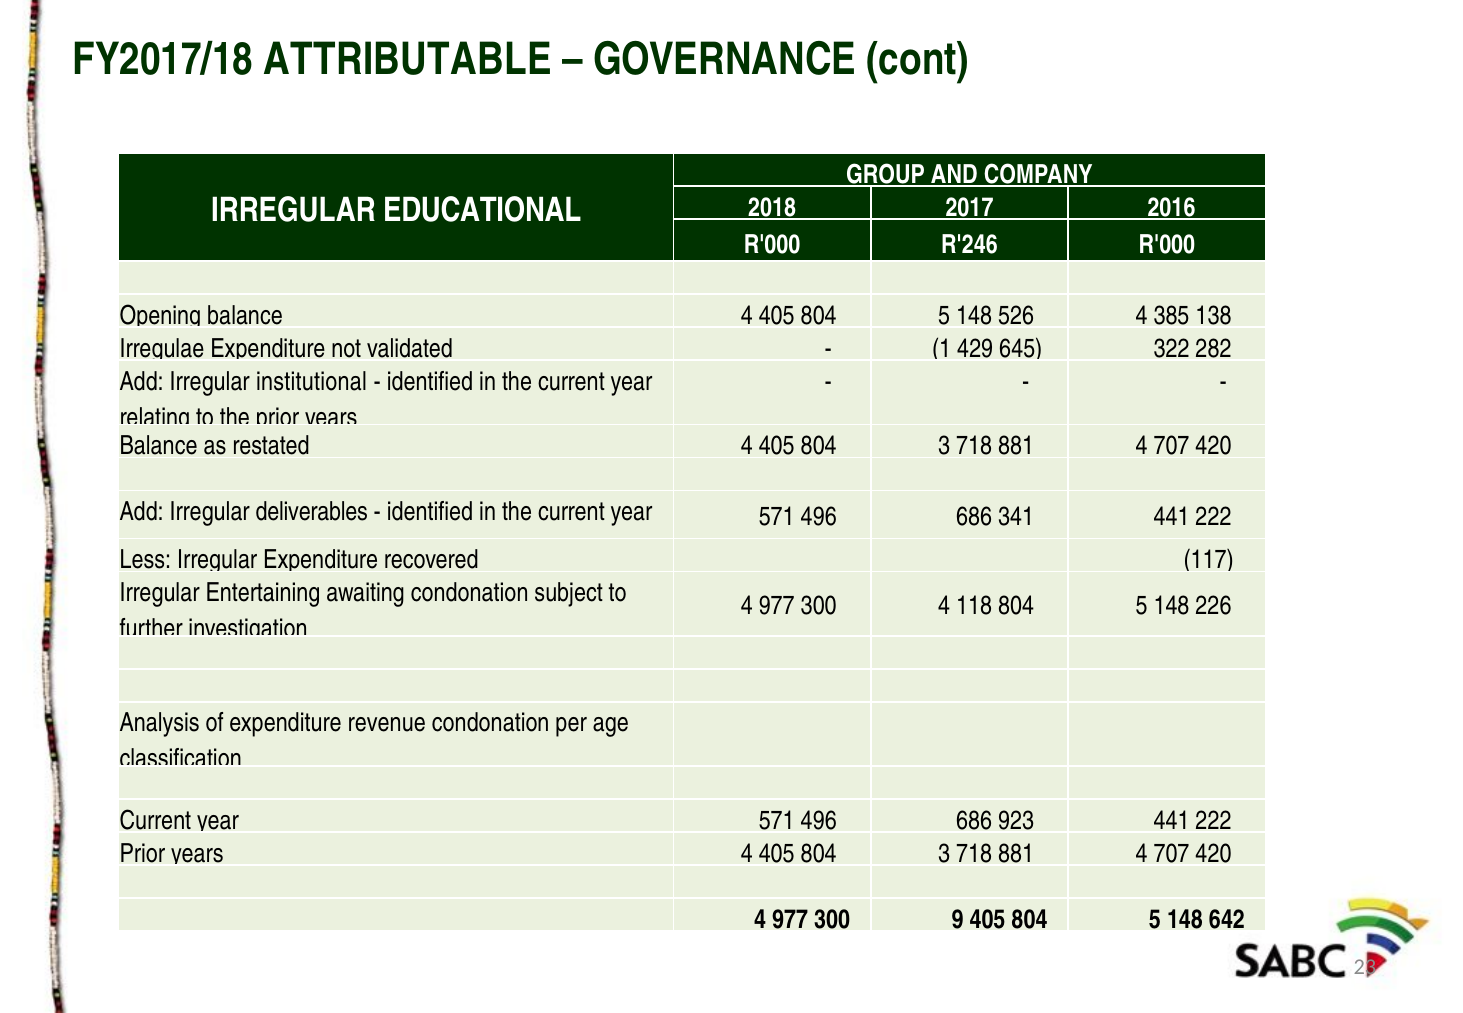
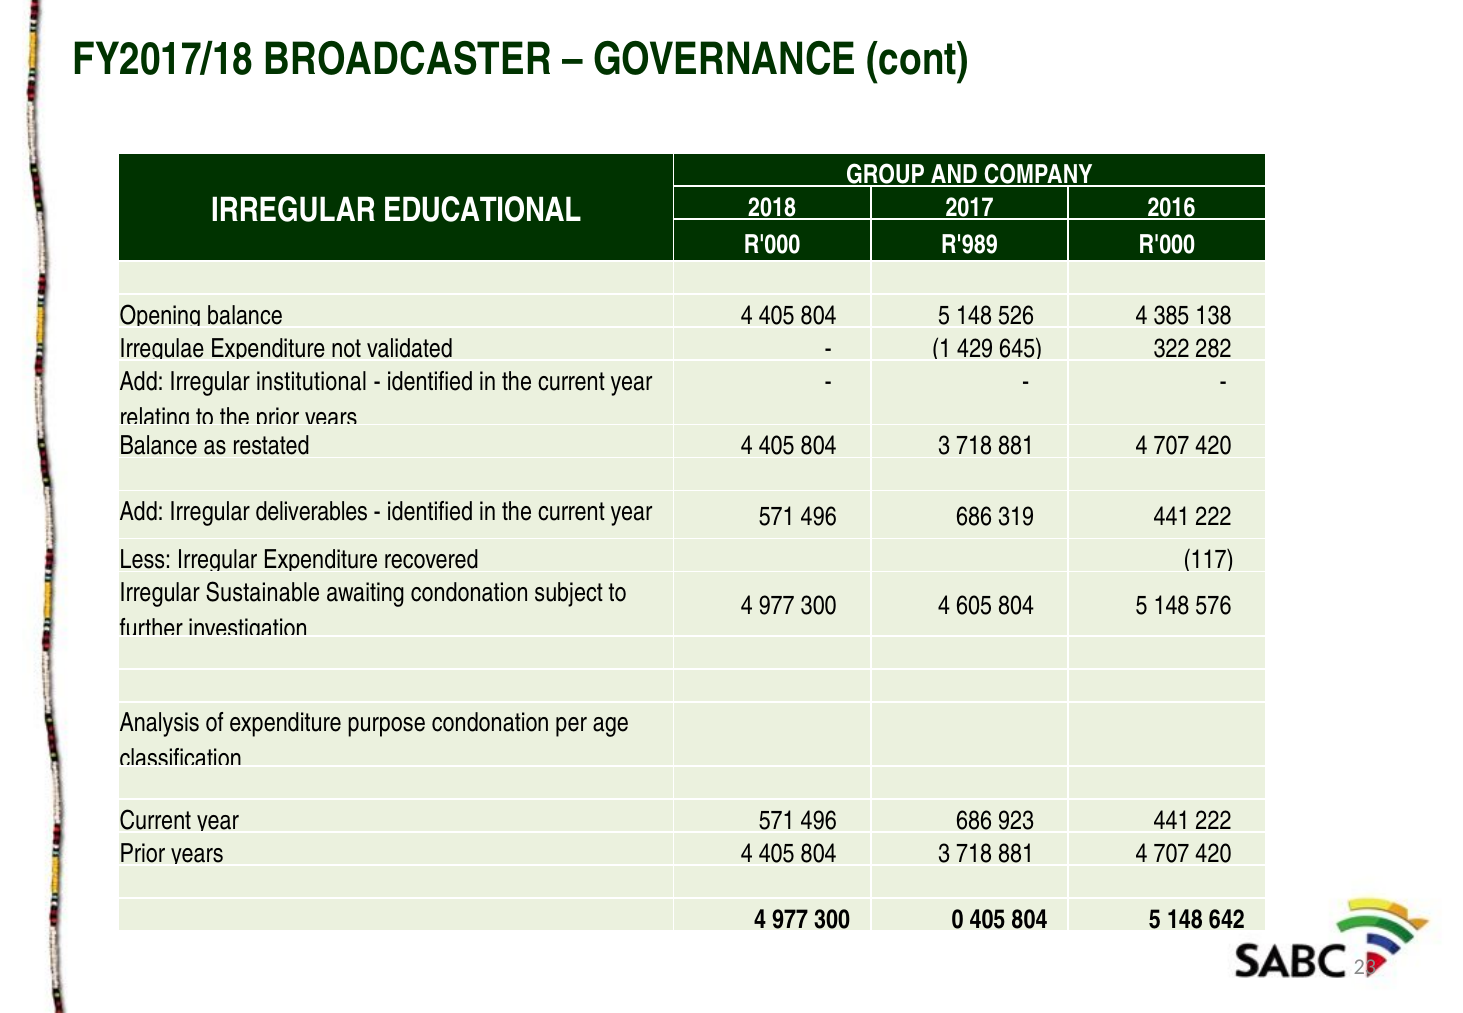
ATTRIBUTABLE: ATTRIBUTABLE -> BROADCASTER
R'246: R'246 -> R'989
341: 341 -> 319
Entertaining: Entertaining -> Sustainable
118: 118 -> 605
226: 226 -> 576
revenue: revenue -> purpose
9: 9 -> 0
